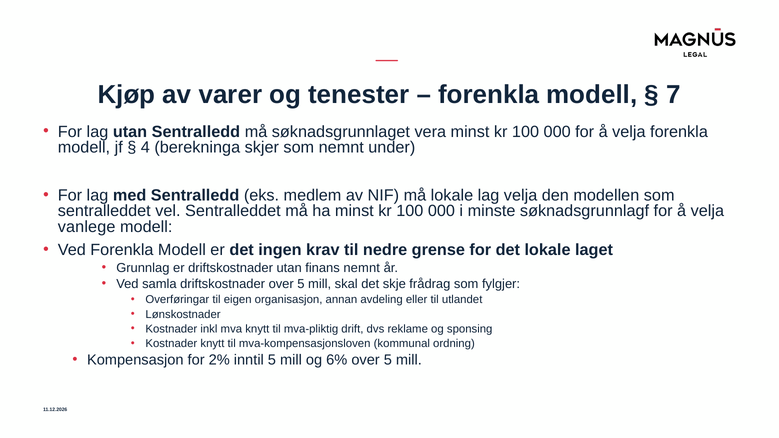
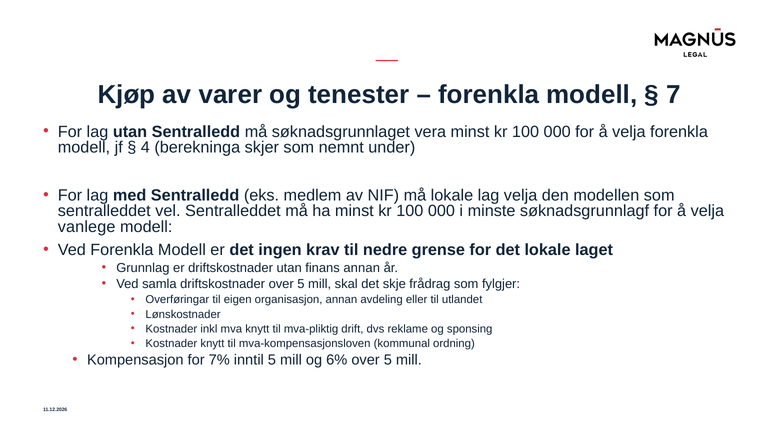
finans nemnt: nemnt -> annan
2%: 2% -> 7%
